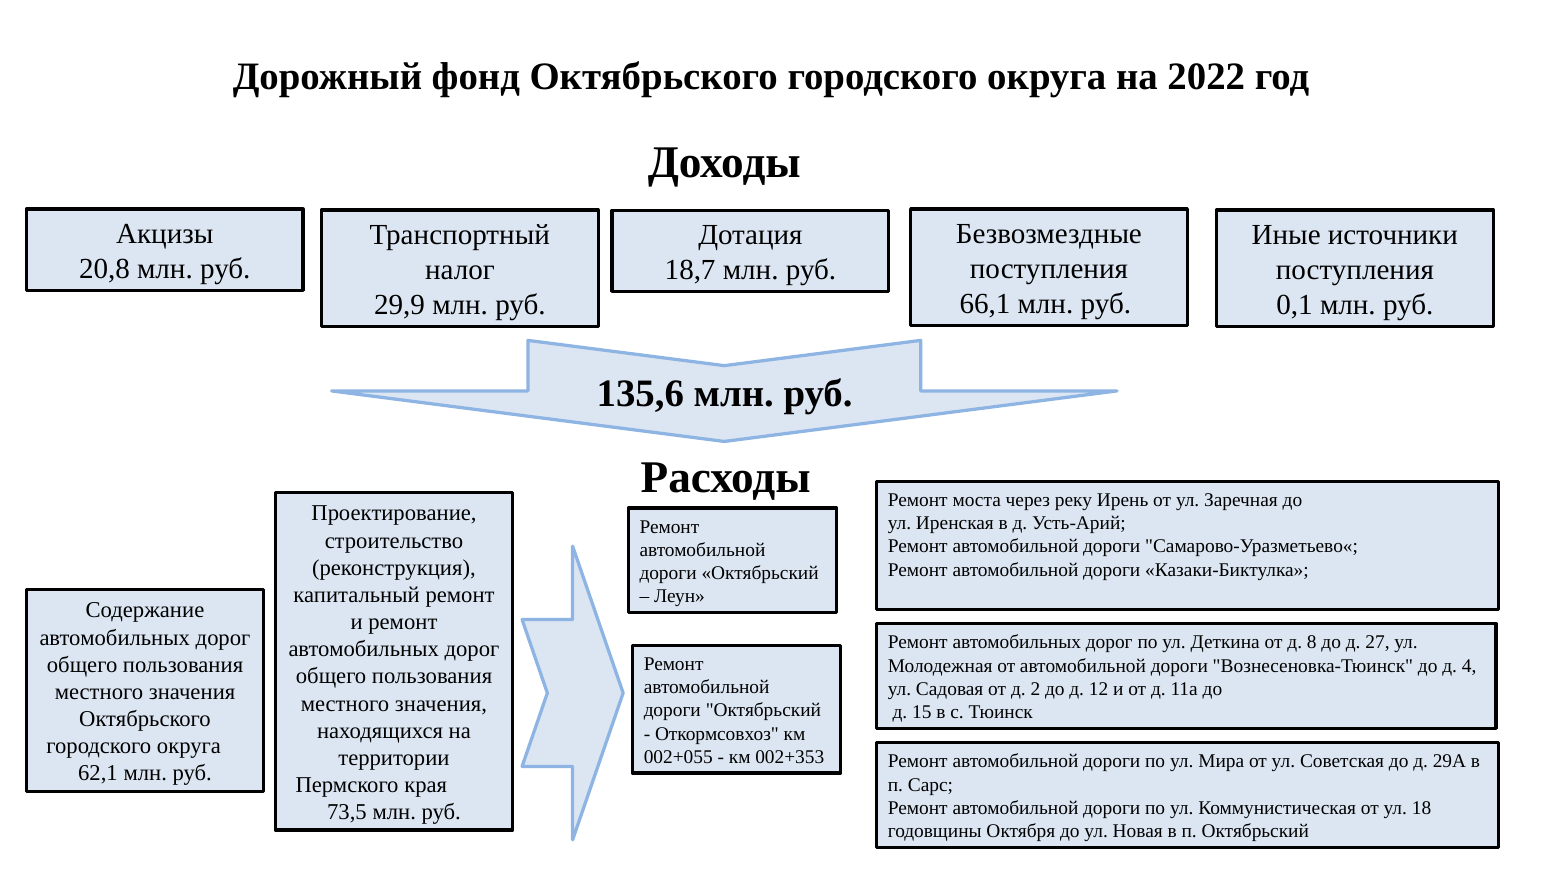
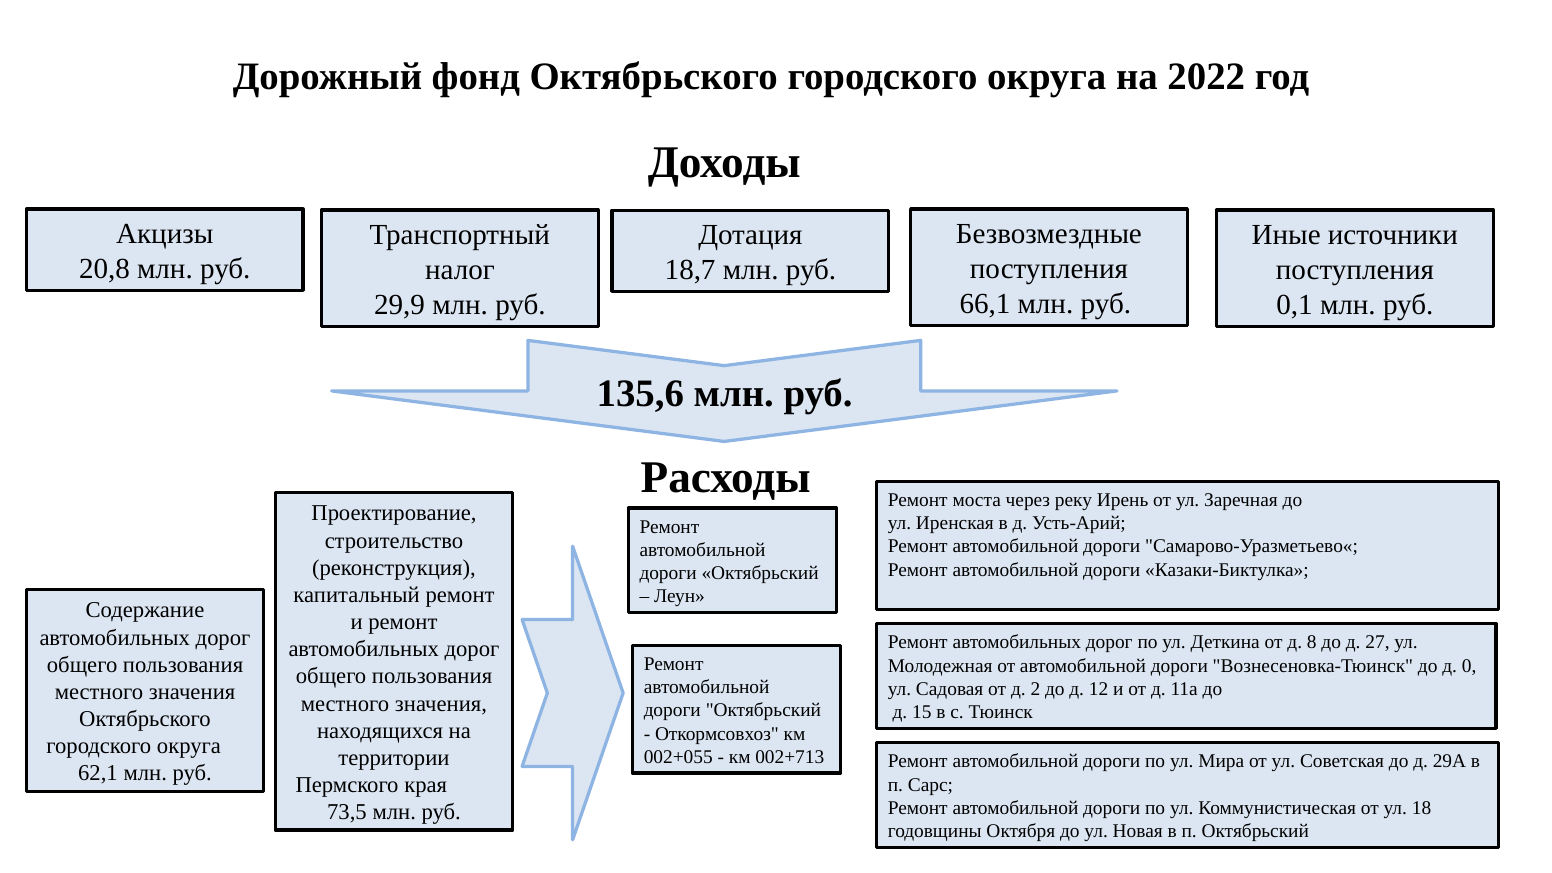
4: 4 -> 0
002+353: 002+353 -> 002+713
